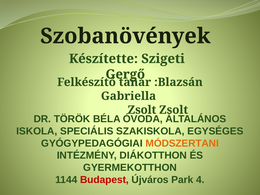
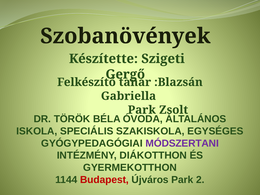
Zsolt at (142, 110): Zsolt -> Park
MÓDSZERTANI colour: orange -> purple
4: 4 -> 2
